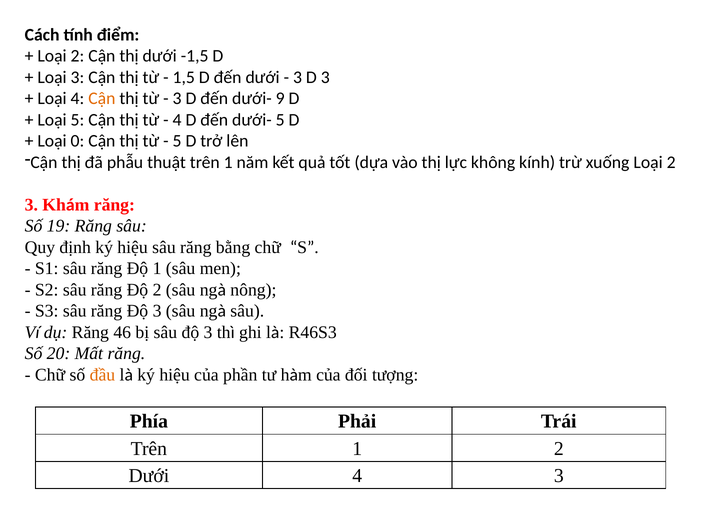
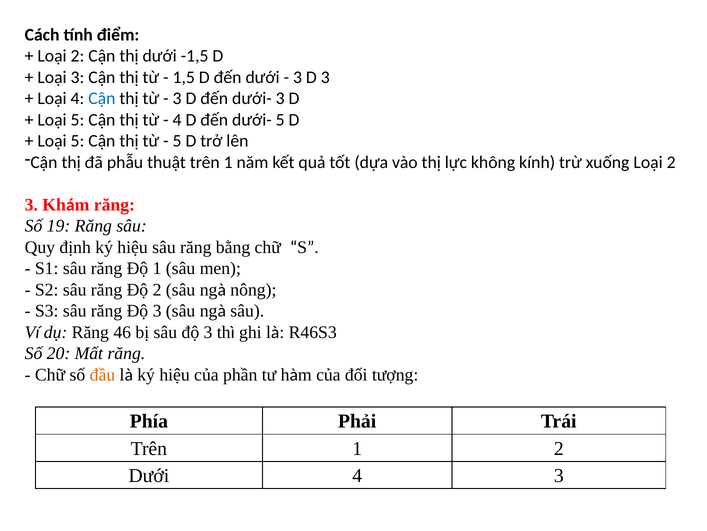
Cận at (102, 98) colour: orange -> blue
dưới- 9: 9 -> 3
0 at (77, 141): 0 -> 5
